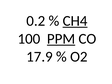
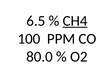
0.2: 0.2 -> 6.5
PPM underline: present -> none
17.9: 17.9 -> 80.0
